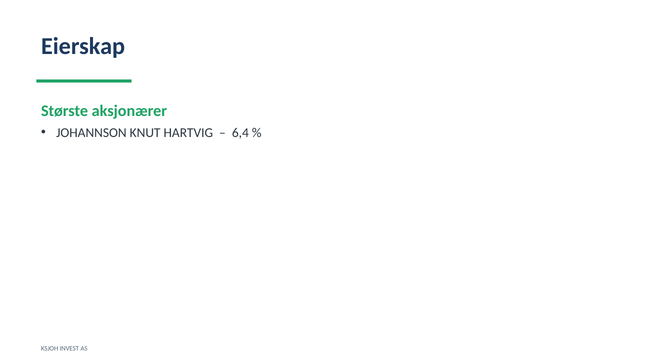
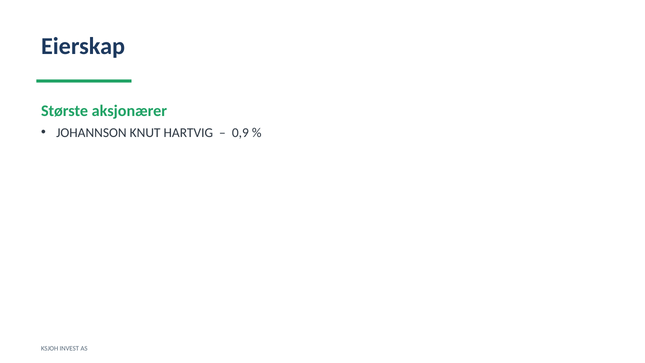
6,4: 6,4 -> 0,9
